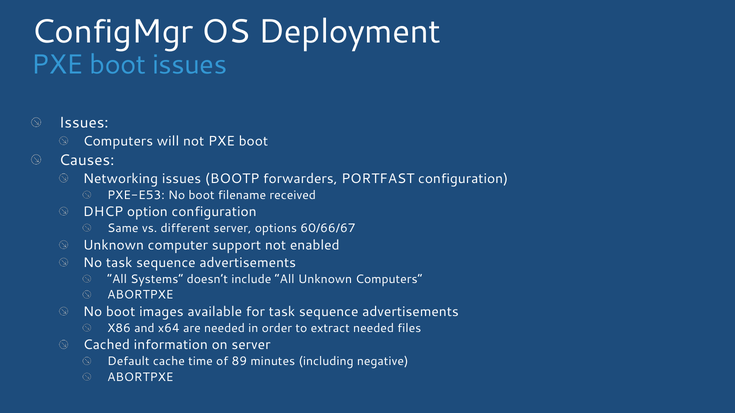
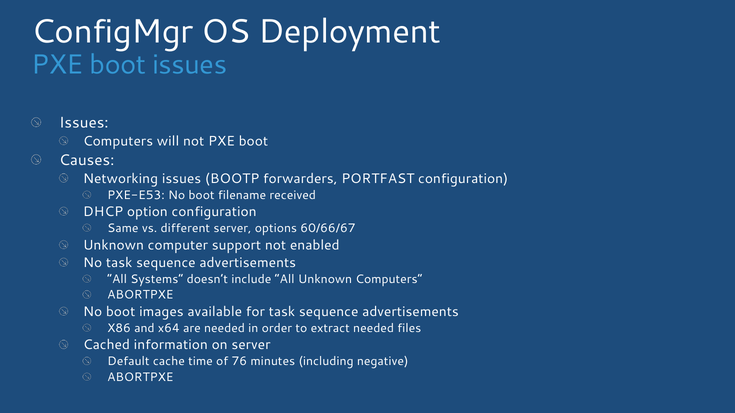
89: 89 -> 76
